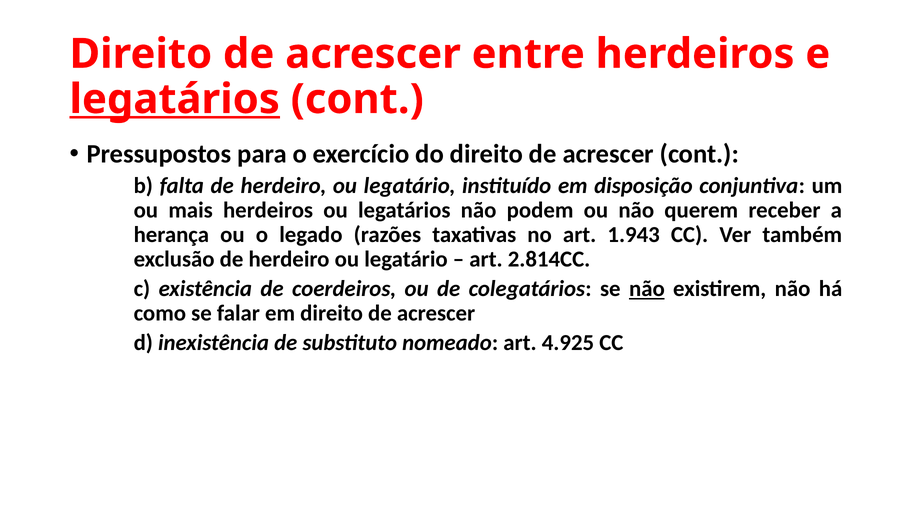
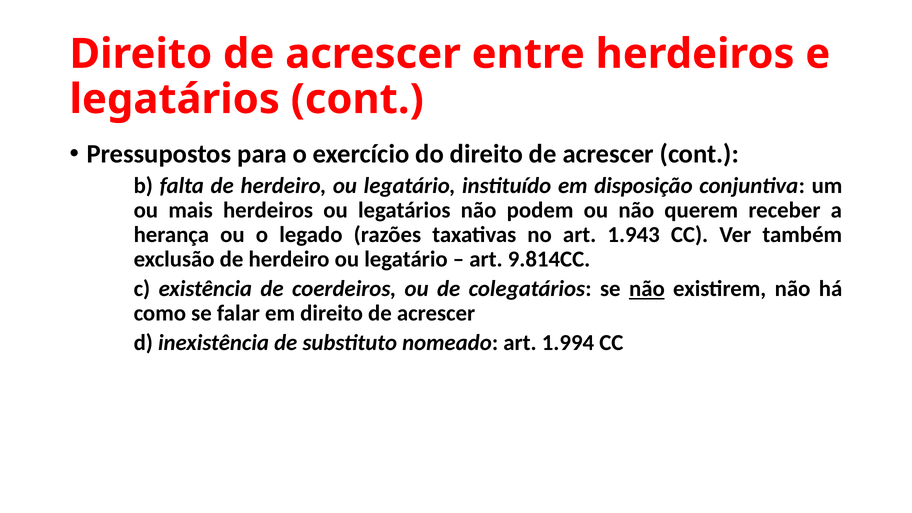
legatários at (175, 99) underline: present -> none
2.814CC: 2.814CC -> 9.814CC
4.925: 4.925 -> 1.994
